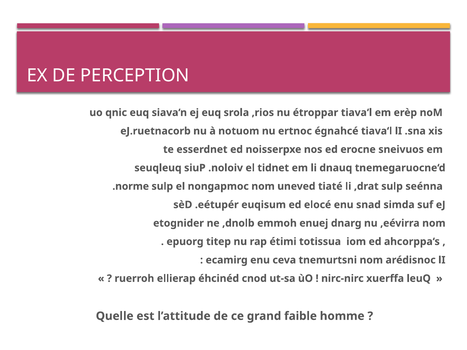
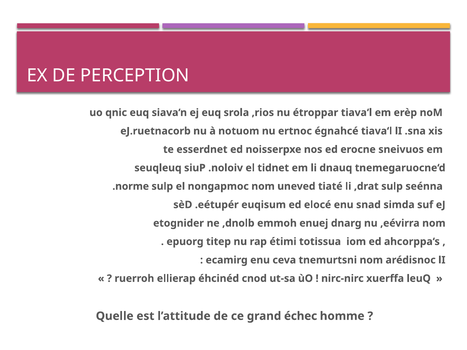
faible: faible -> échec
